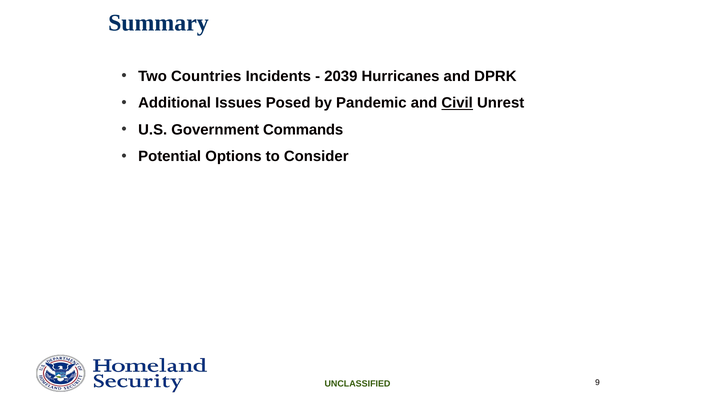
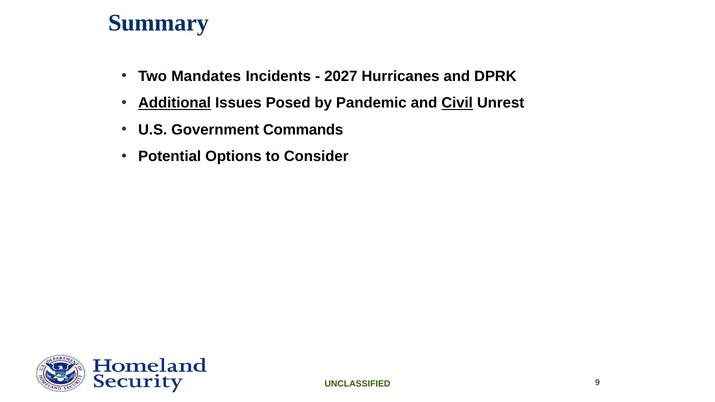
Countries: Countries -> Mandates
2039: 2039 -> 2027
Additional underline: none -> present
